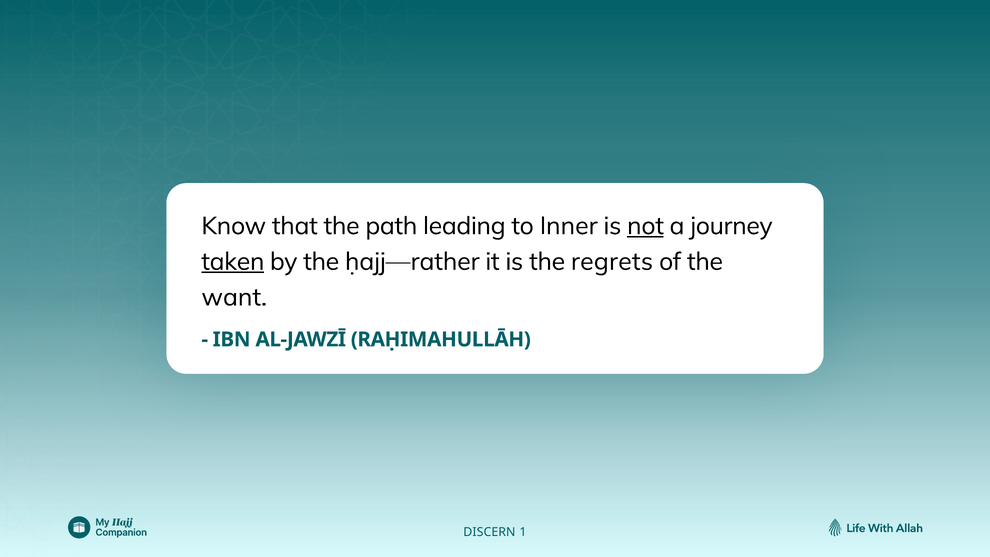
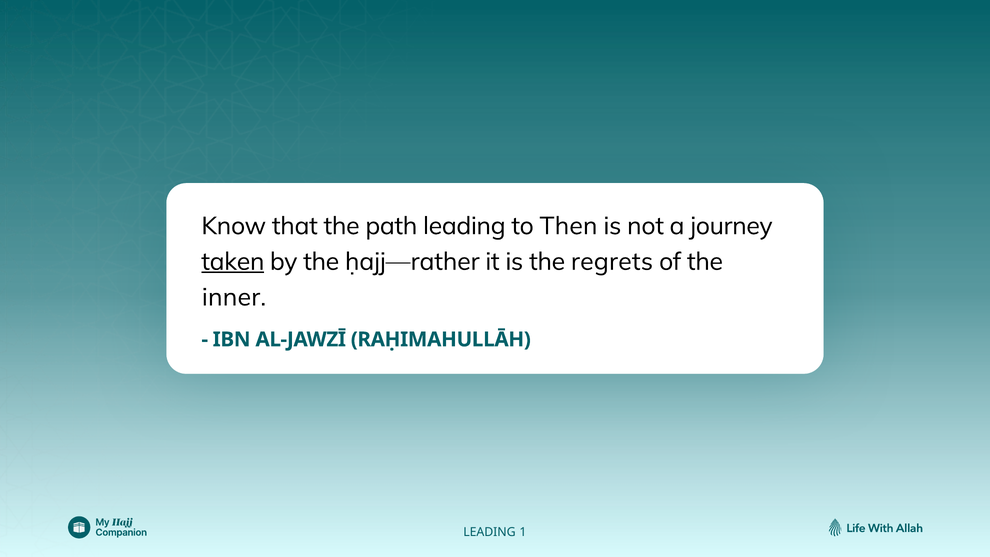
Inner: Inner -> Then
not underline: present -> none
want: want -> inner
DISCERN at (489, 532): DISCERN -> LEADING
